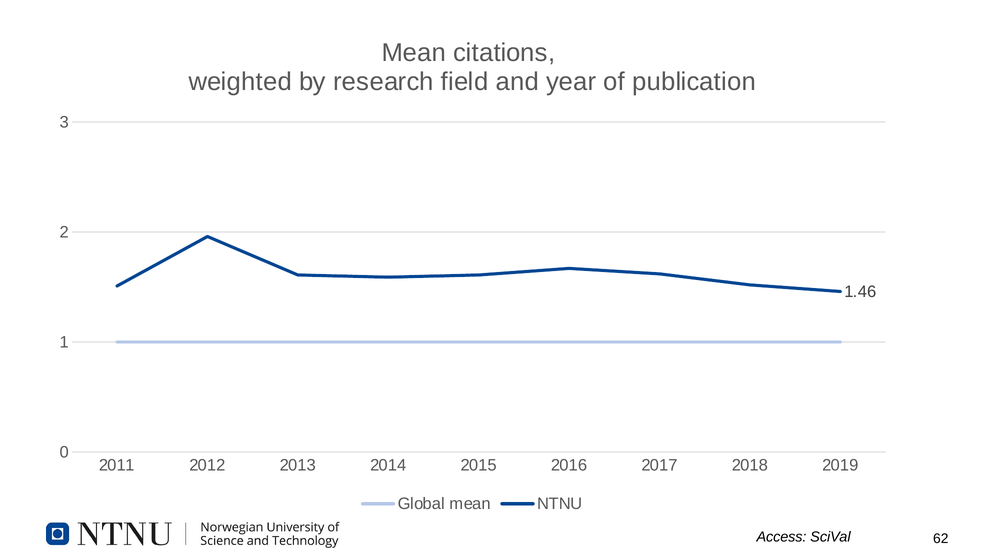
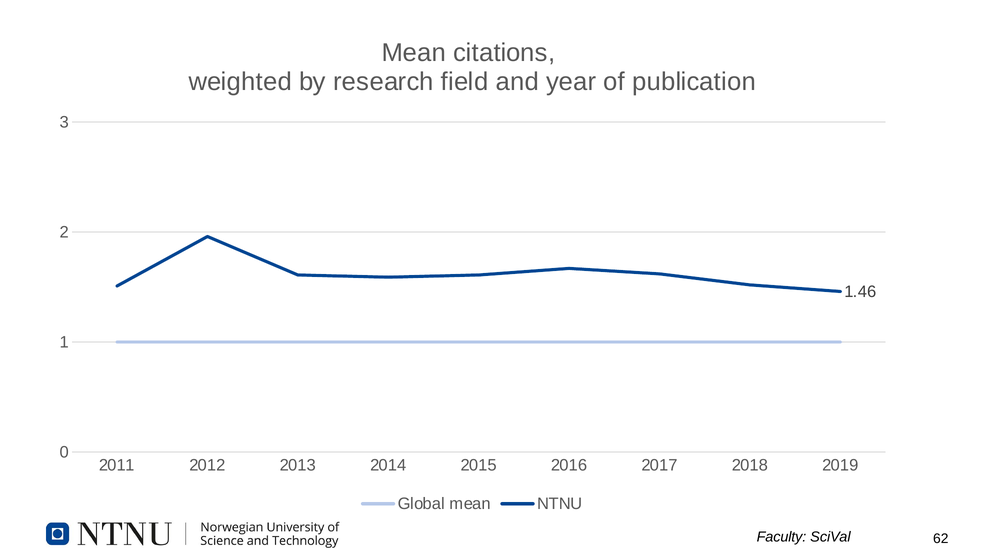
Access: Access -> Faculty
